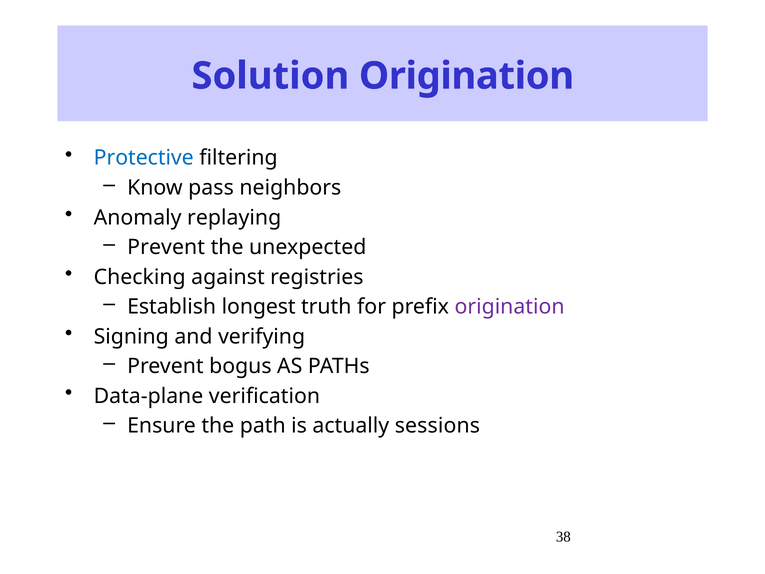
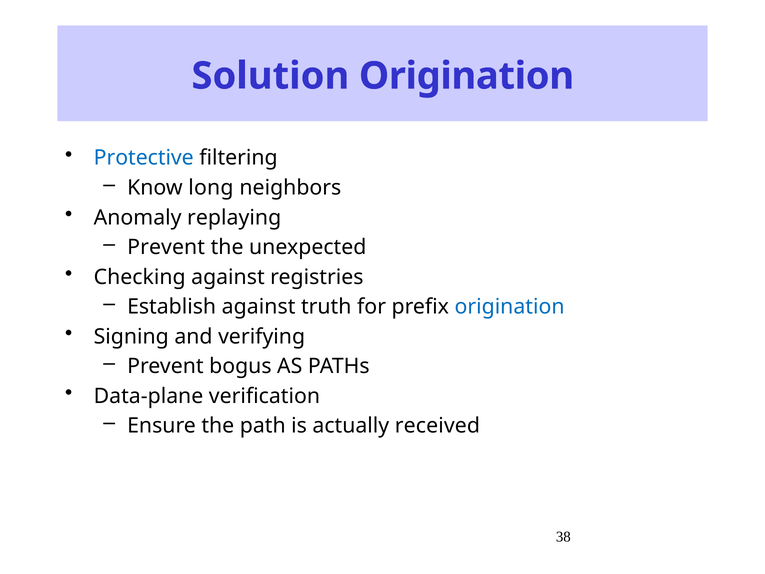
pass: pass -> long
Establish longest: longest -> against
origination at (510, 307) colour: purple -> blue
sessions: sessions -> received
